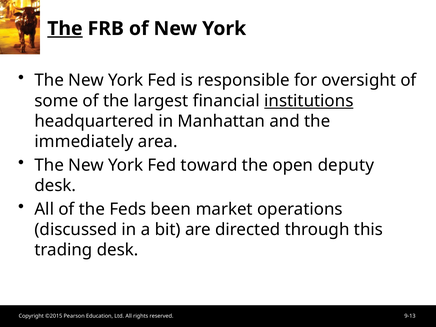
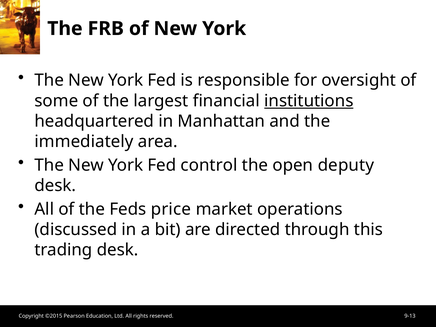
The at (65, 29) underline: present -> none
toward: toward -> control
been: been -> price
